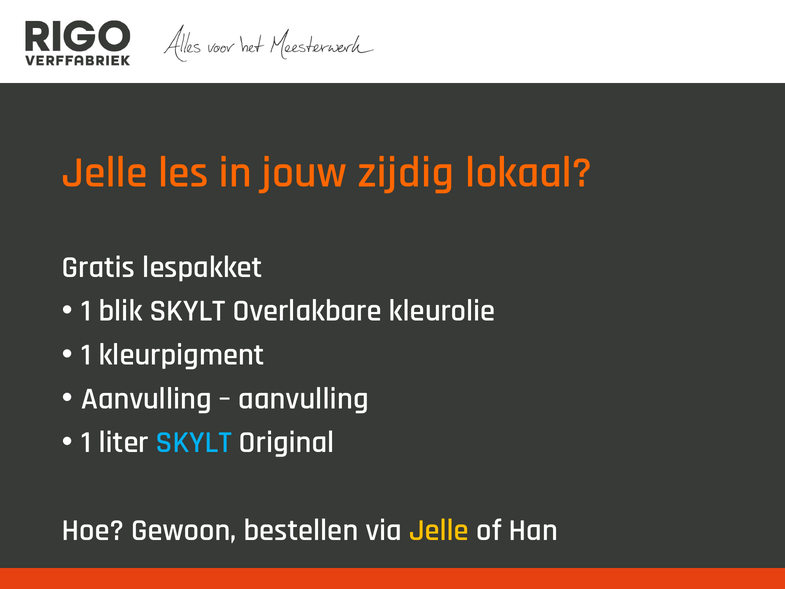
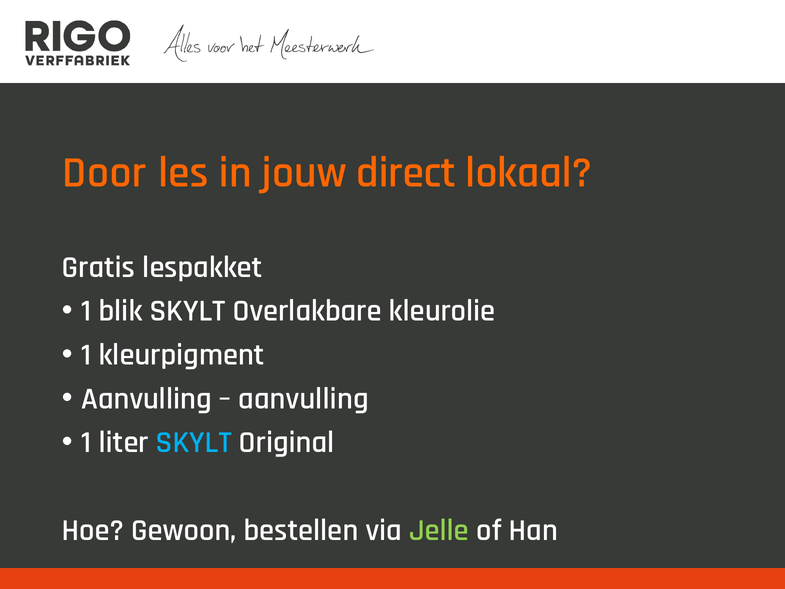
Jelle at (105, 172): Jelle -> Door
zijdig: zijdig -> direct
Jelle at (439, 530) colour: yellow -> light green
